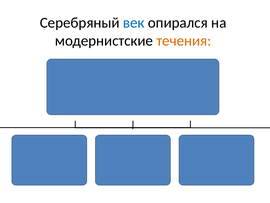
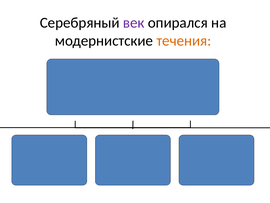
век colour: blue -> purple
